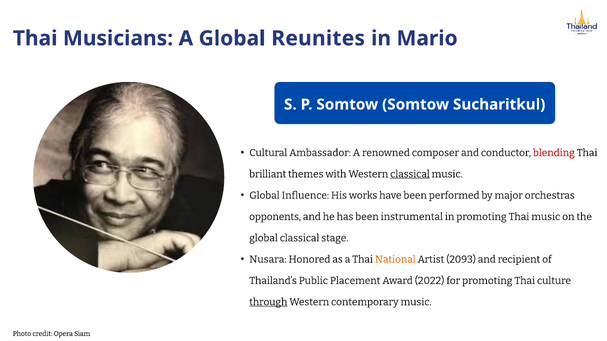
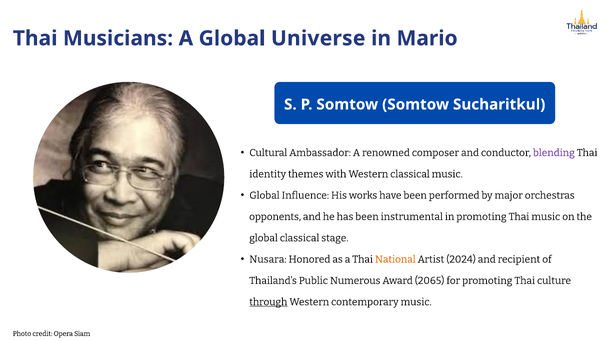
Reunites: Reunites -> Universe
blending colour: red -> purple
brilliant: brilliant -> identity
classical at (410, 174) underline: present -> none
2093: 2093 -> 2024
Placement: Placement -> Numerous
2022: 2022 -> 2065
